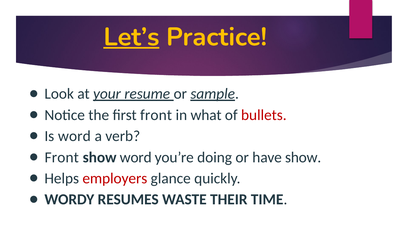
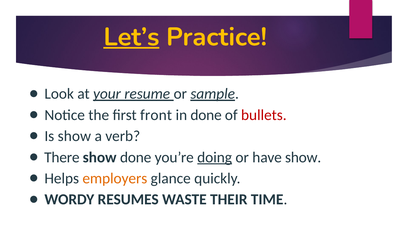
in what: what -> done
Is word: word -> show
Front at (62, 157): Front -> There
show word: word -> done
doing underline: none -> present
employers colour: red -> orange
